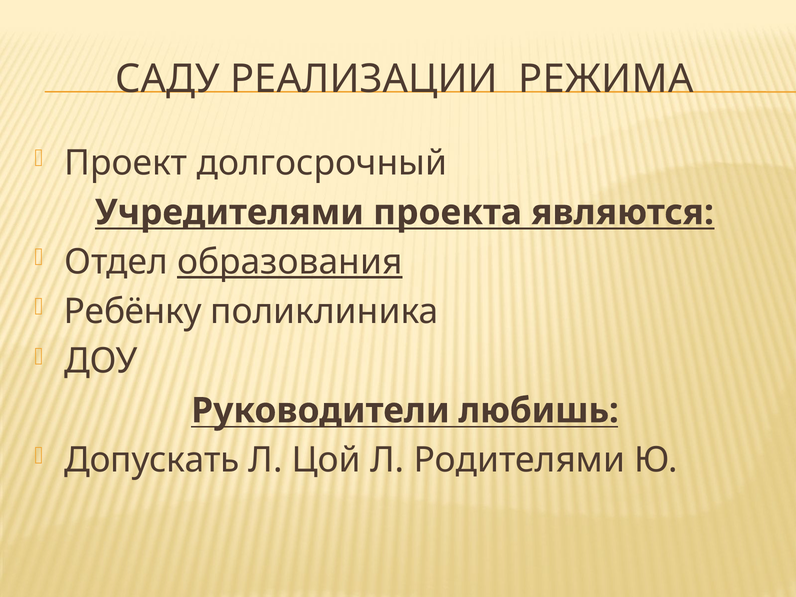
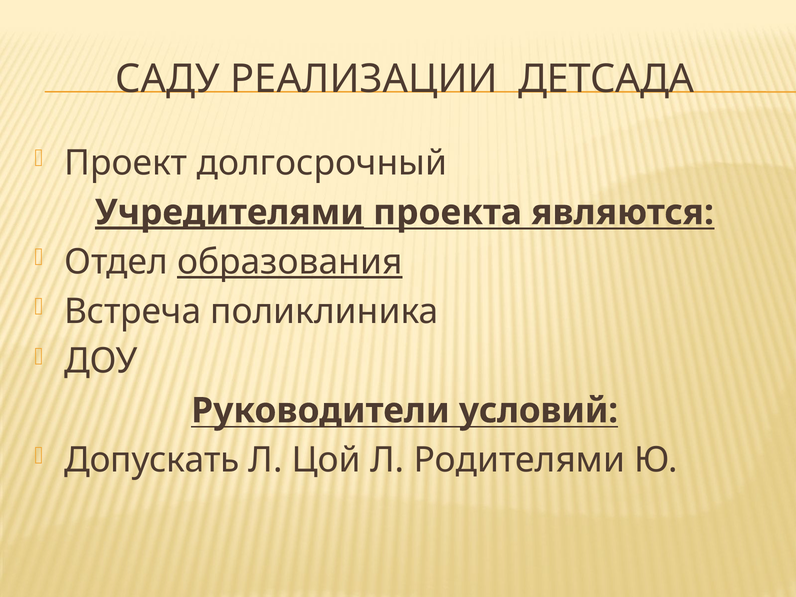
РЕЖИМА: РЕЖИМА -> ДЕТСАДА
Учредителями underline: none -> present
Ребёнку: Ребёнку -> Встреча
любишь: любишь -> условий
